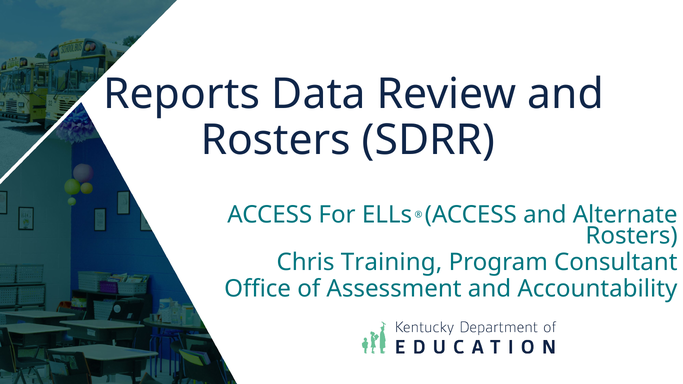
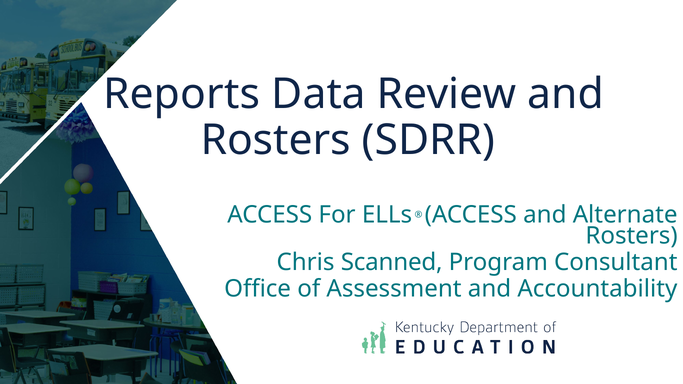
Training: Training -> Scanned
